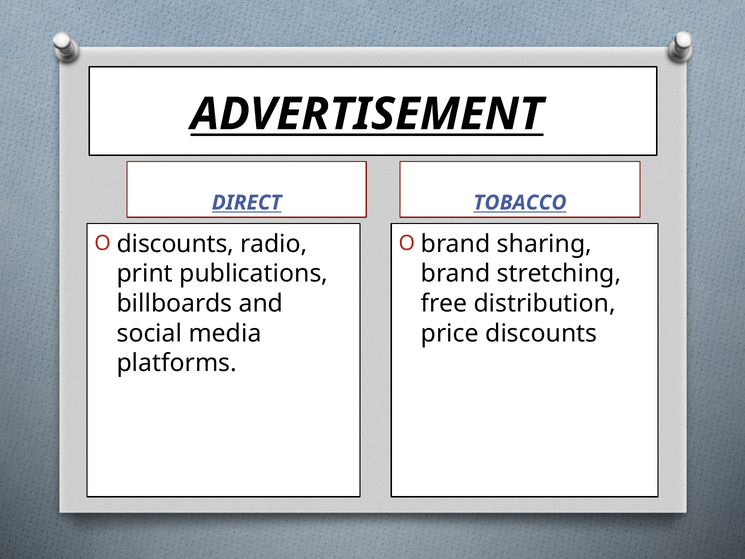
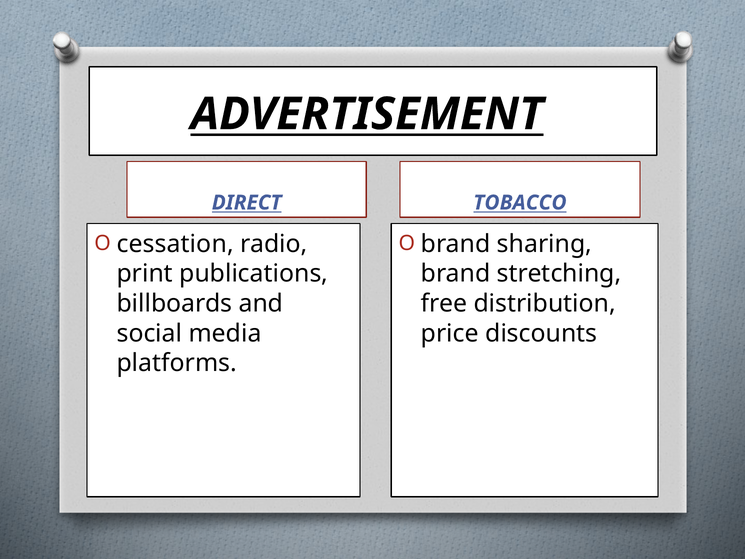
discounts at (175, 244): discounts -> cessation
